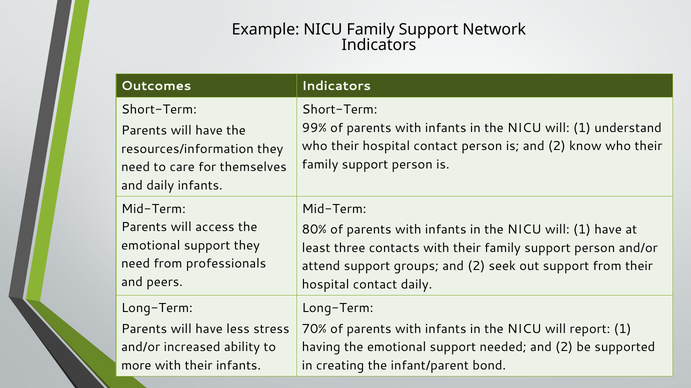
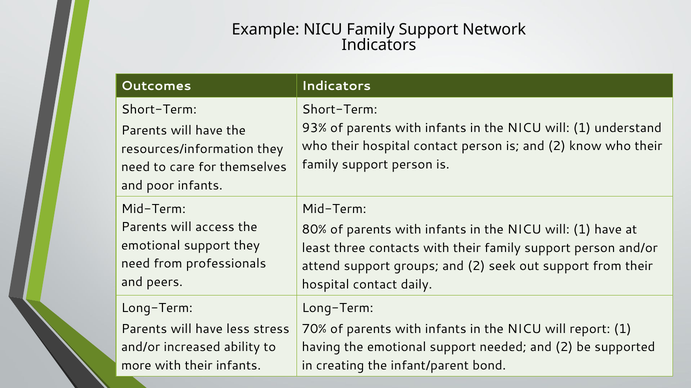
99%: 99% -> 93%
and daily: daily -> poor
